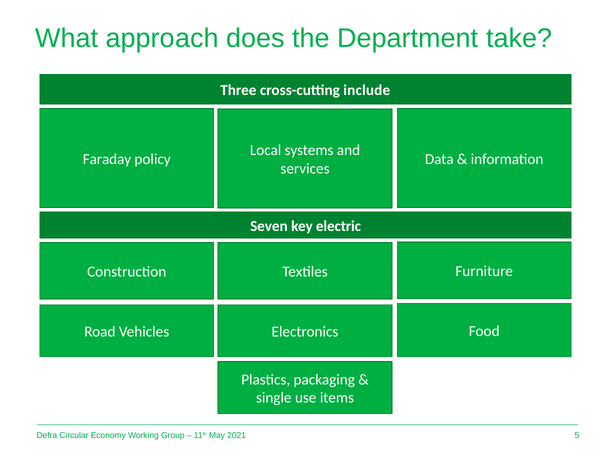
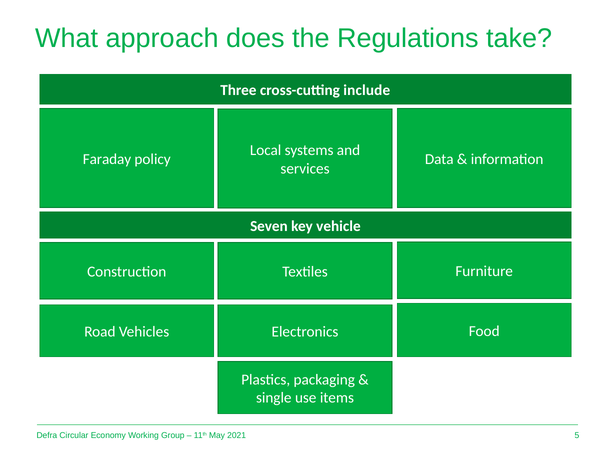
Department: Department -> Regulations
electric: electric -> vehicle
